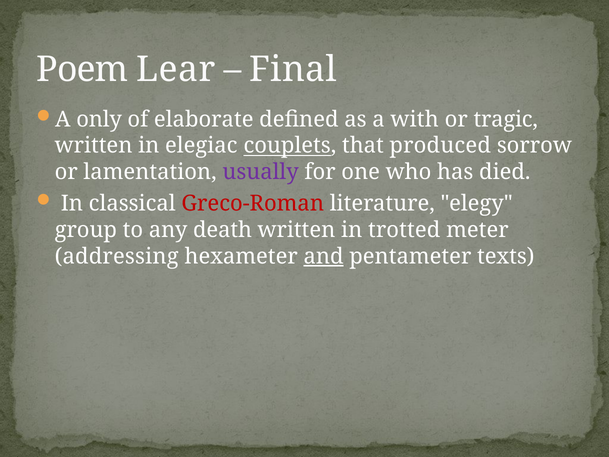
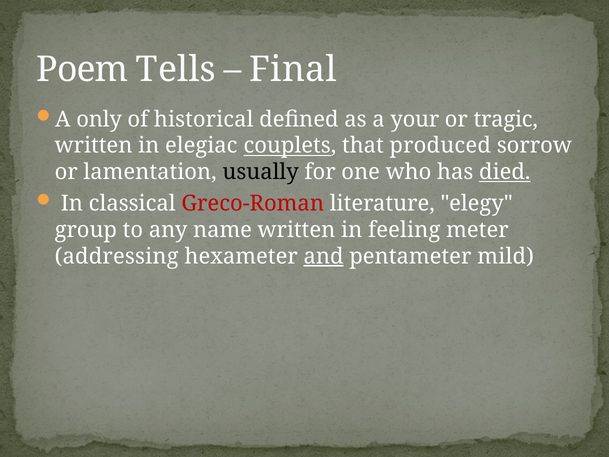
Lear: Lear -> Tells
elaborate: elaborate -> historical
with: with -> your
usually colour: purple -> black
died underline: none -> present
death: death -> name
trotted: trotted -> feeling
texts: texts -> mild
